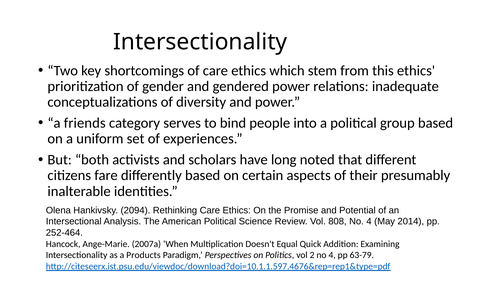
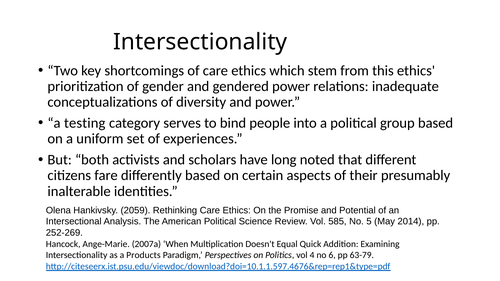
friends: friends -> testing
2094: 2094 -> 2059
808: 808 -> 585
4 at (369, 222): 4 -> 5
252-464: 252-464 -> 252-269
2: 2 -> 4
4 at (332, 255): 4 -> 6
